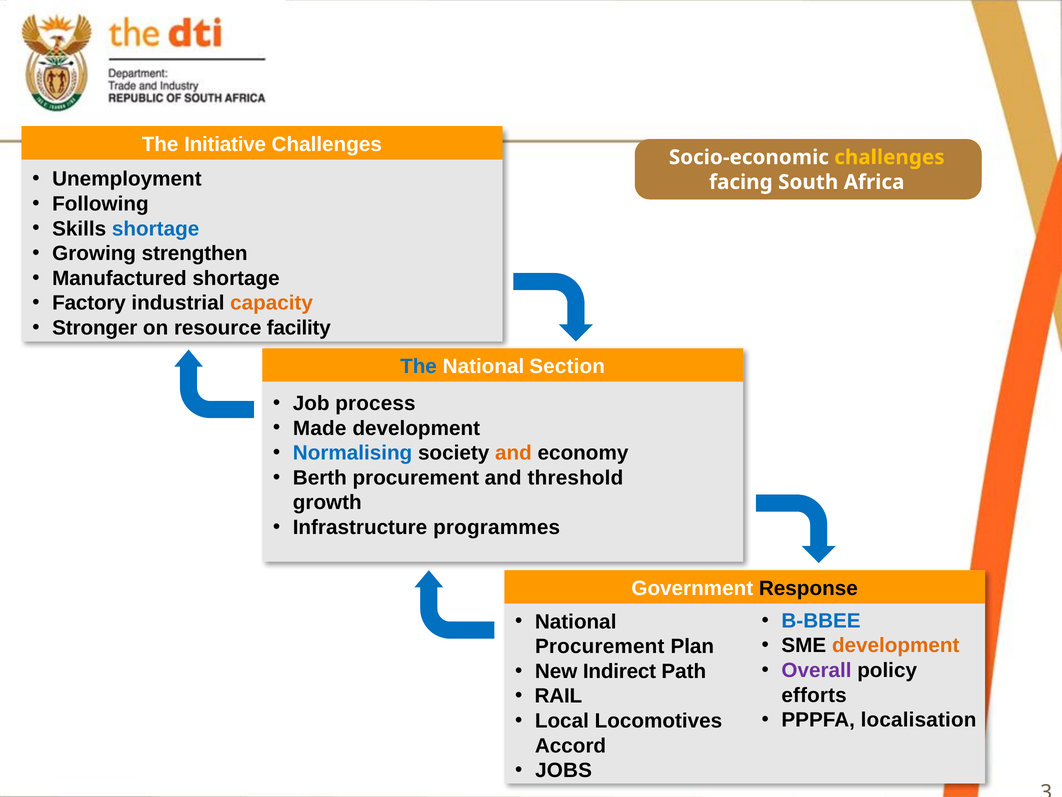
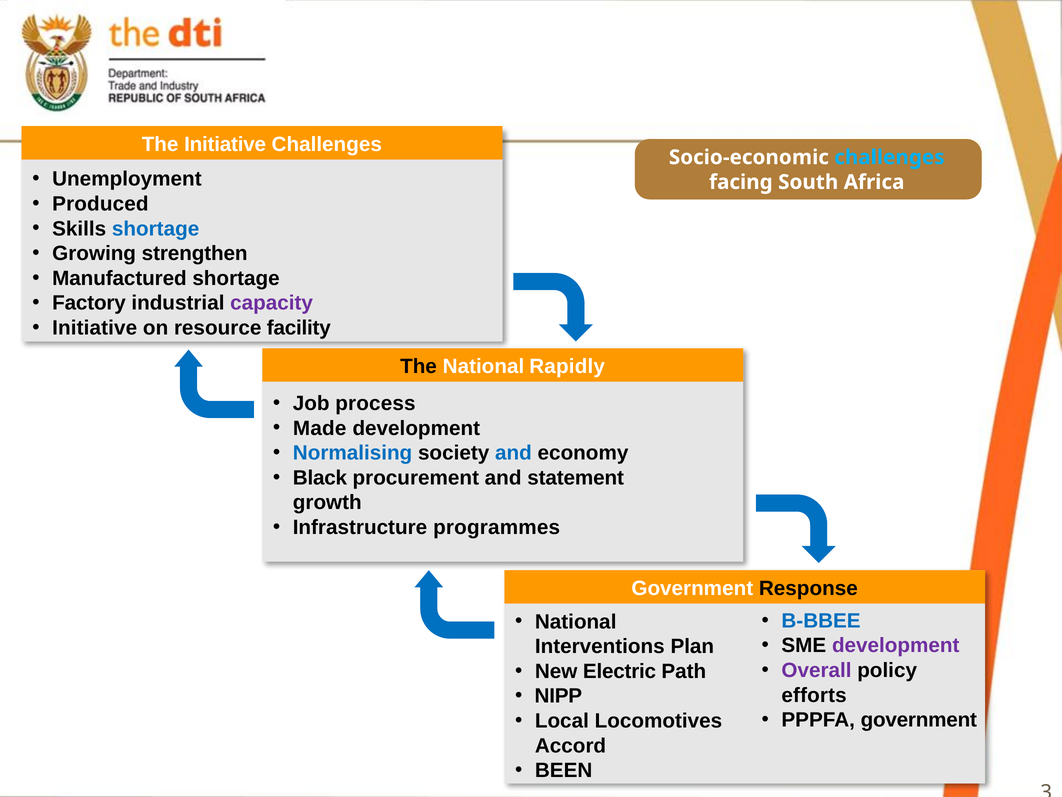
challenges at (889, 157) colour: yellow -> light blue
Following: Following -> Produced
capacity colour: orange -> purple
Stronger at (95, 328): Stronger -> Initiative
The at (419, 366) colour: blue -> black
Section: Section -> Rapidly
and at (513, 453) colour: orange -> blue
Berth: Berth -> Black
threshold: threshold -> statement
development at (896, 645) colour: orange -> purple
Procurement at (600, 646): Procurement -> Interventions
Indirect: Indirect -> Electric
RAIL: RAIL -> NIPP
PPPFA localisation: localisation -> government
JOBS: JOBS -> BEEN
